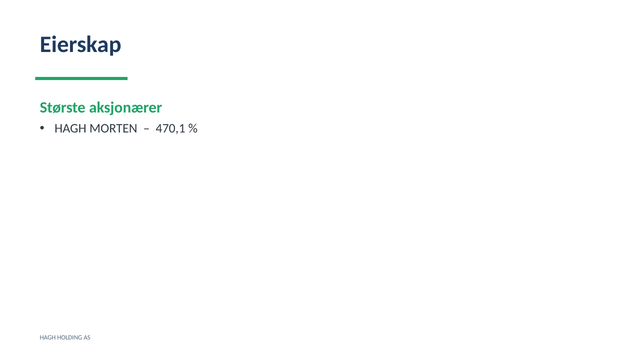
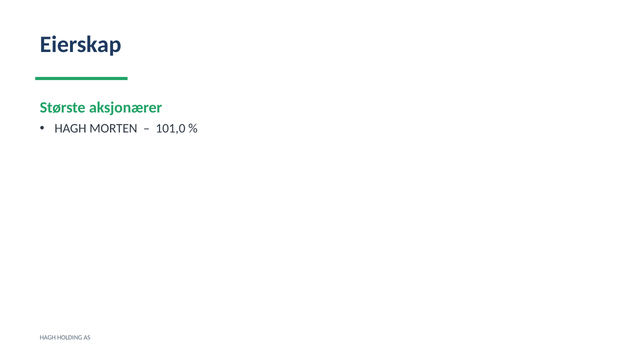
470,1: 470,1 -> 101,0
